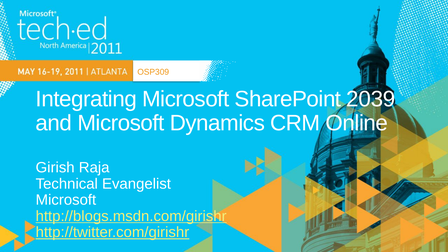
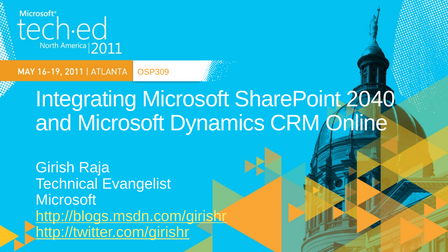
2039: 2039 -> 2040
